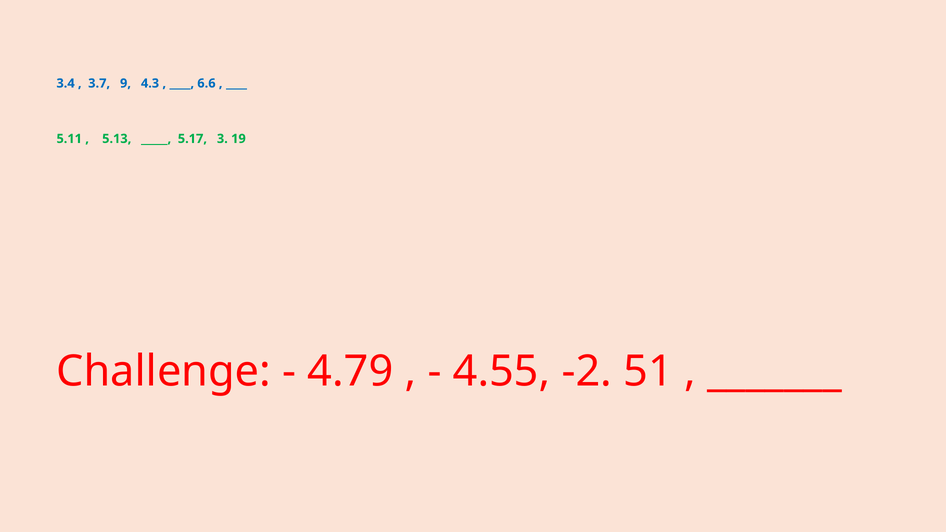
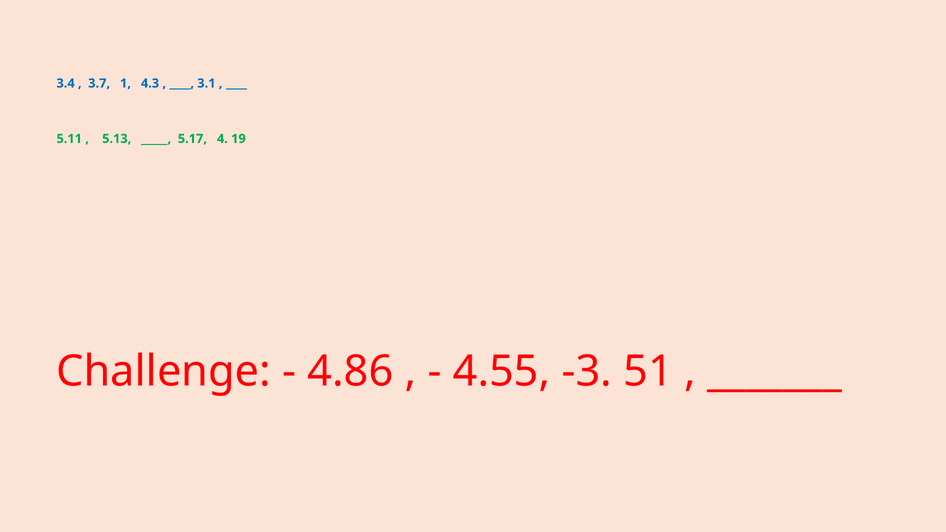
9: 9 -> 1
6.6: 6.6 -> 3.1
3: 3 -> 4
4.79: 4.79 -> 4.86
-2: -2 -> -3
